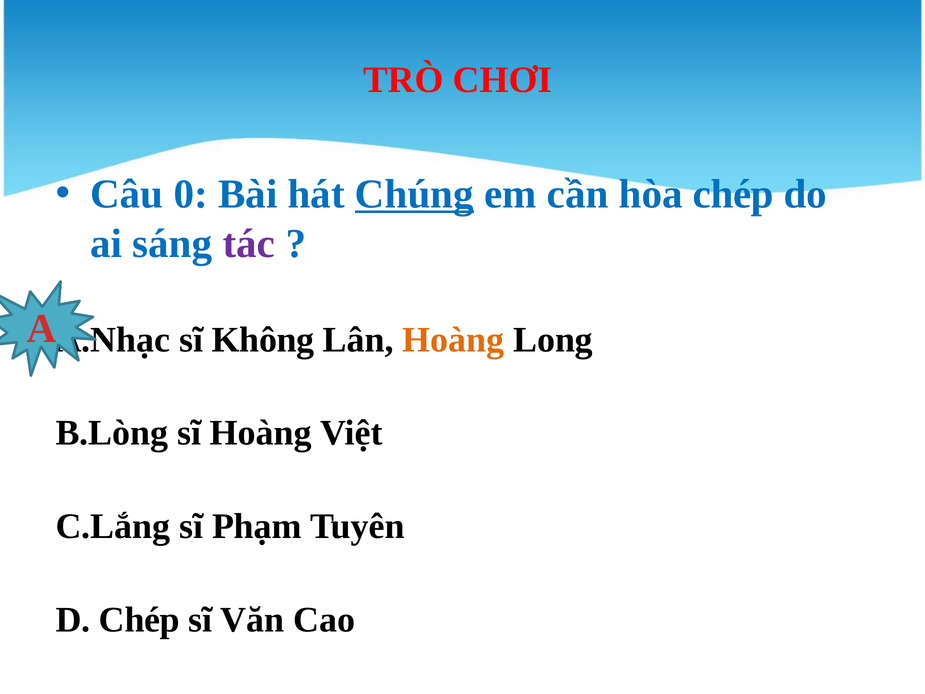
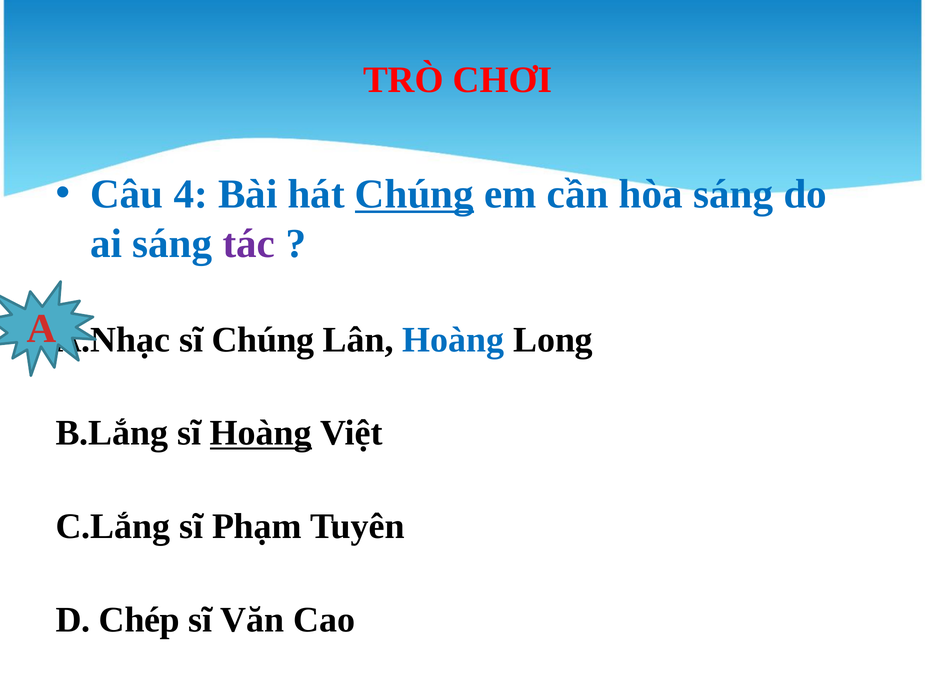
0: 0 -> 4
hòa chép: chép -> sáng
sĩ Không: Không -> Chúng
Hoàng at (453, 340) colour: orange -> blue
B.Lòng: B.Lòng -> B.Lắng
Hoàng at (261, 433) underline: none -> present
